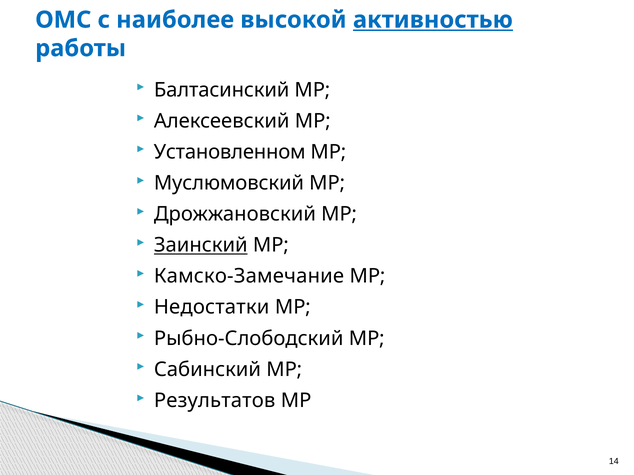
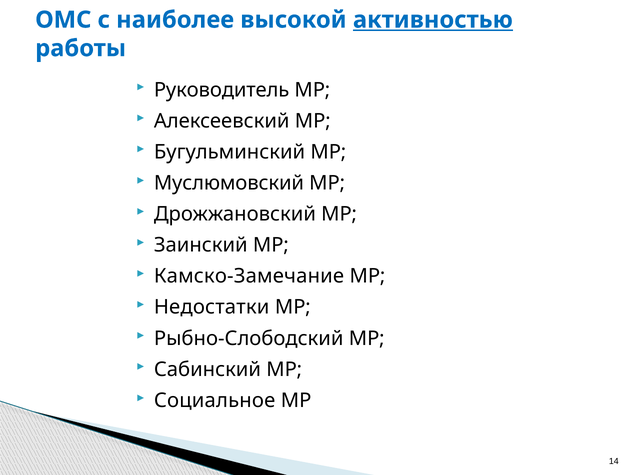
Балтасинский: Балтасинский -> Руководитель
Установленном: Установленном -> Бугульминский
Заинский underline: present -> none
Результатов: Результатов -> Социальное
